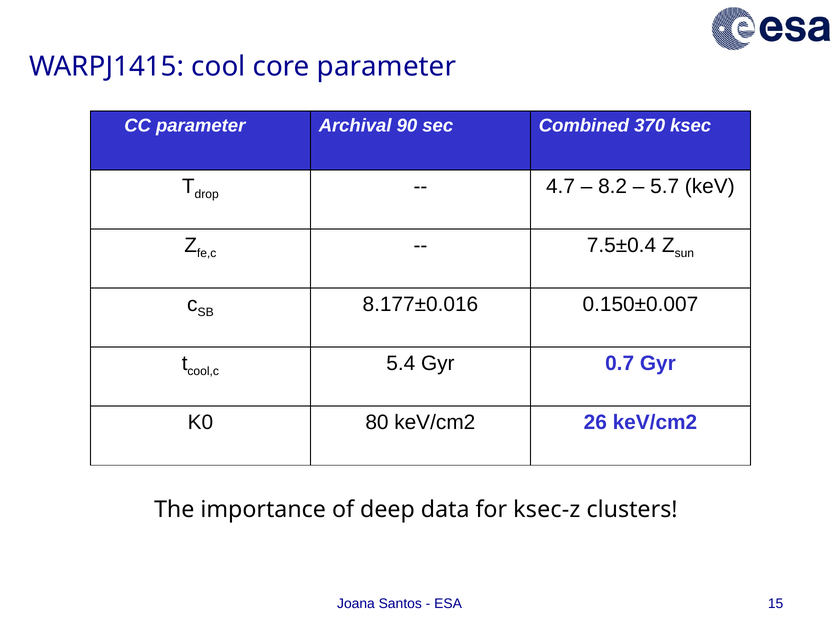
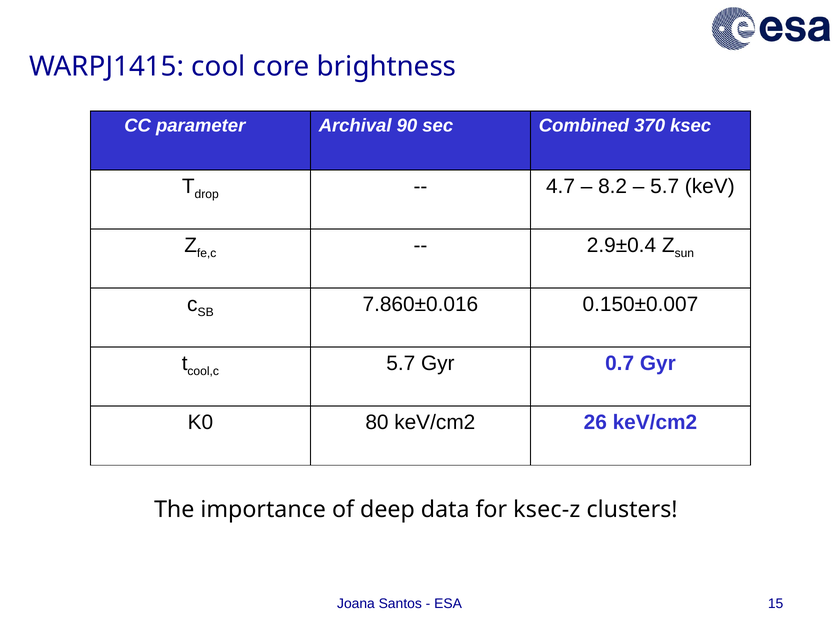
core parameter: parameter -> brightness
7.5±0.4: 7.5±0.4 -> 2.9±0.4
8.177±0.016: 8.177±0.016 -> 7.860±0.016
5.4 at (401, 364): 5.4 -> 5.7
